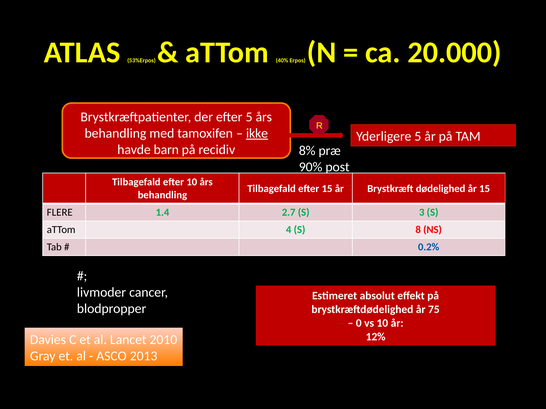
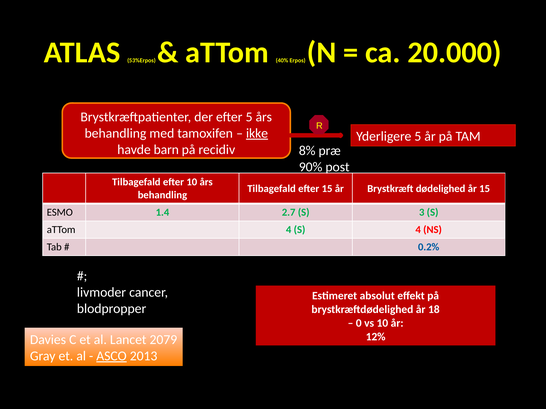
FLERE: FLERE -> ESMO
S 8: 8 -> 4
75: 75 -> 18
2010: 2010 -> 2079
ASCO underline: none -> present
